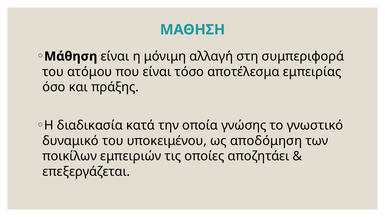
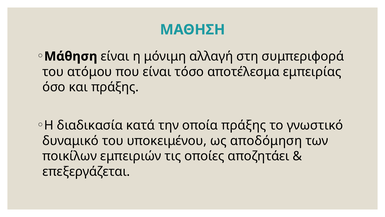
οποία γνώσης: γνώσης -> πράξης
